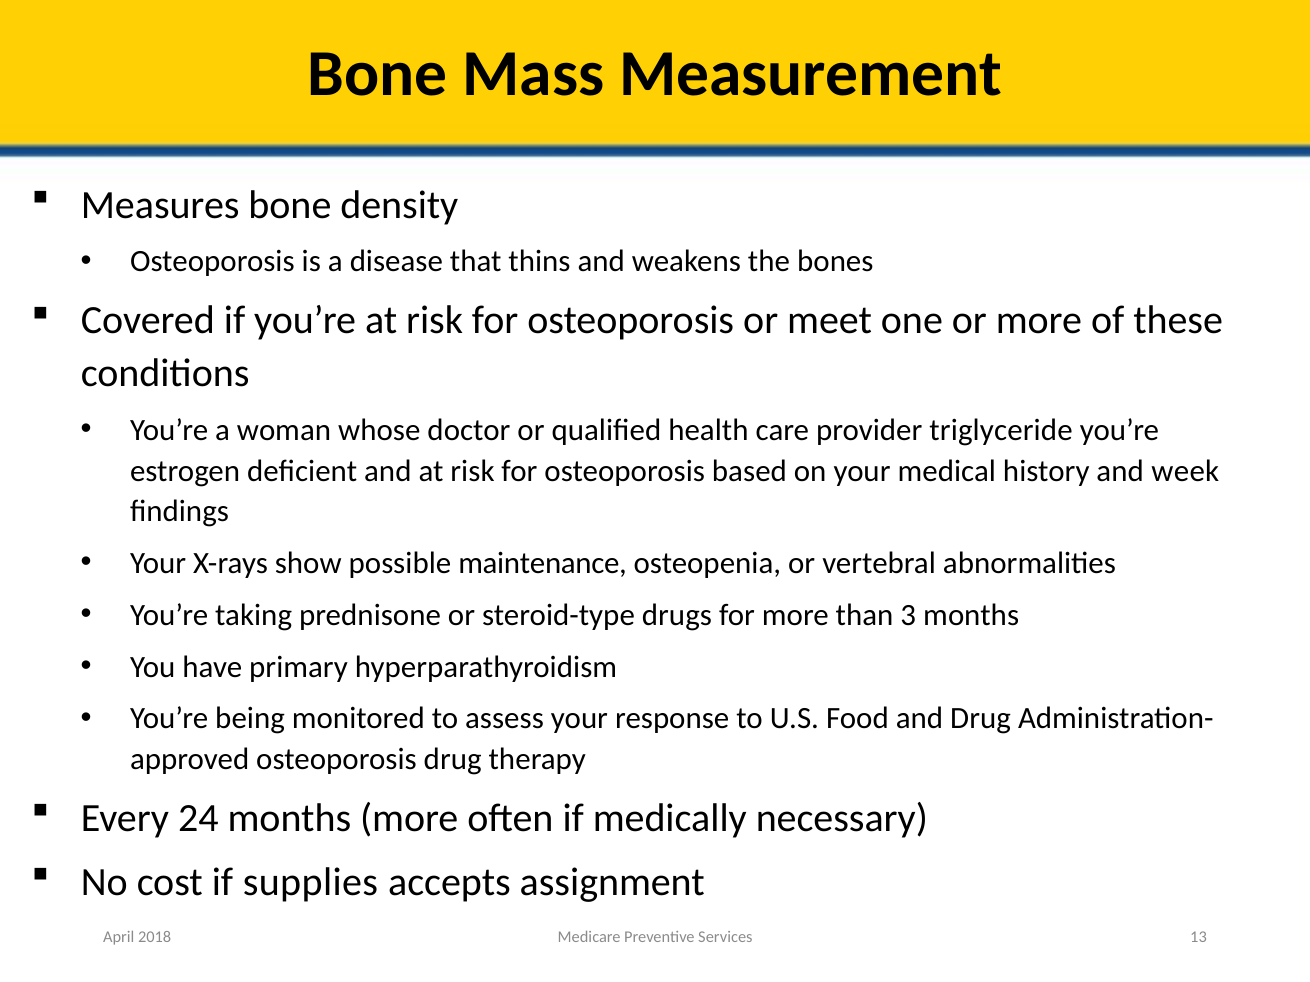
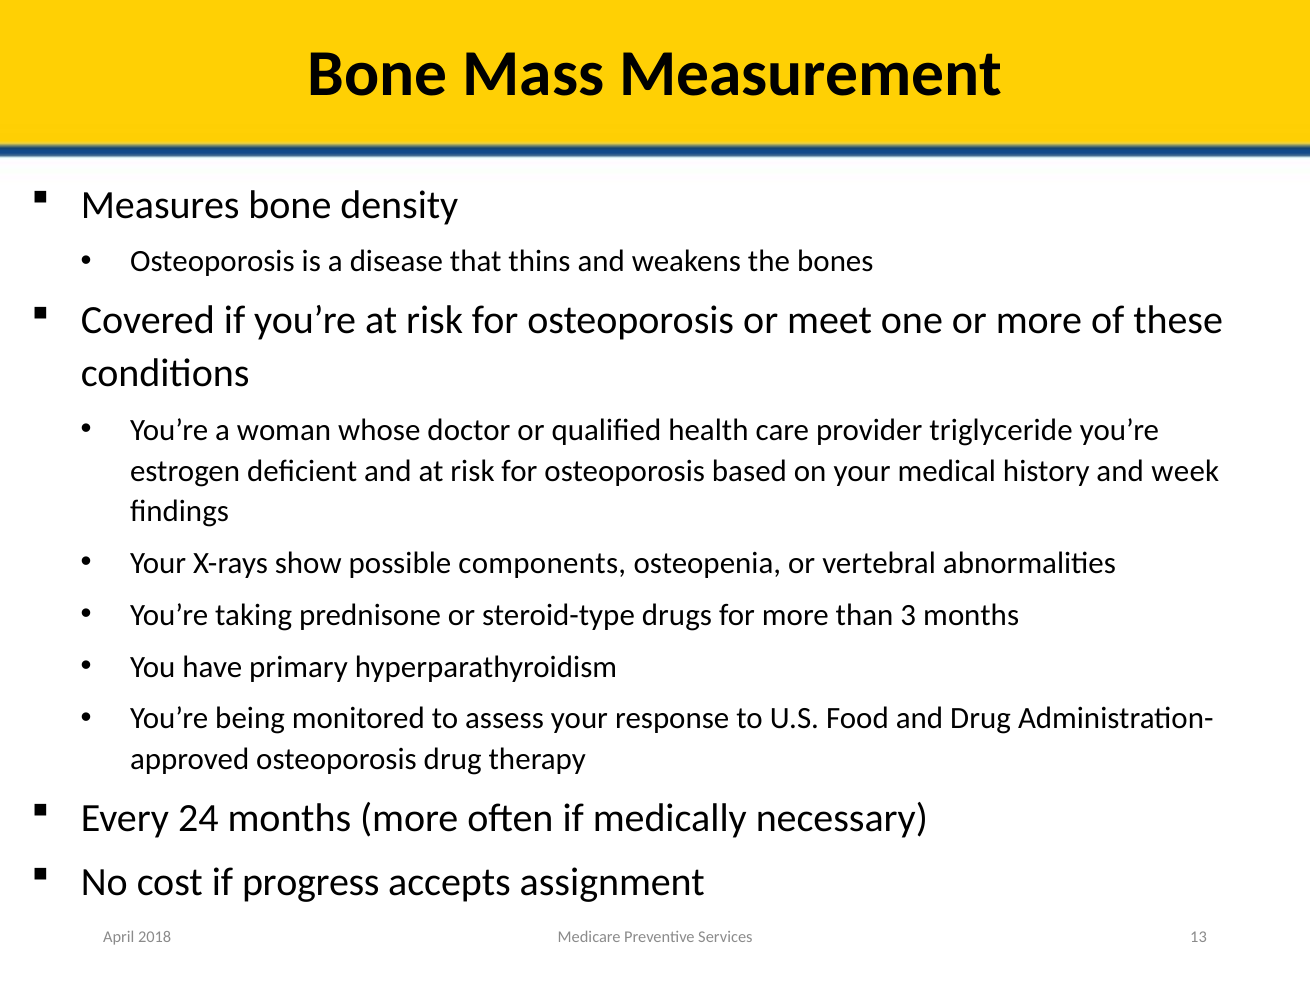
maintenance: maintenance -> components
supplies: supplies -> progress
